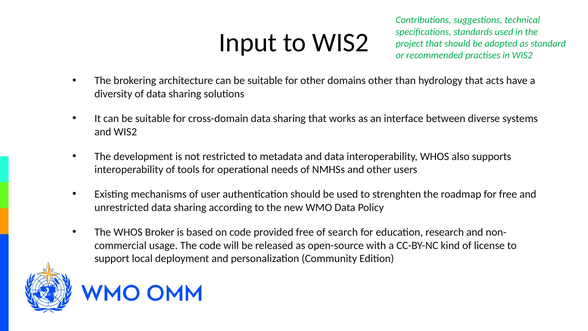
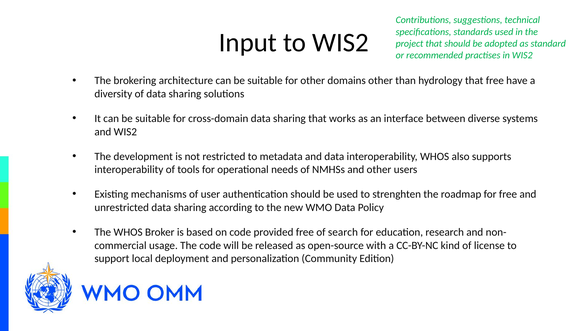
that acts: acts -> free
